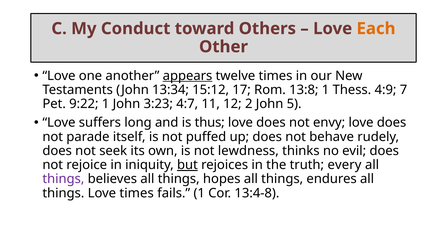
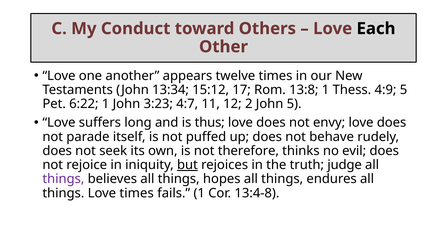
Each colour: orange -> black
appears underline: present -> none
4:9 7: 7 -> 5
9:22: 9:22 -> 6:22
lewdness: lewdness -> therefore
every: every -> judge
